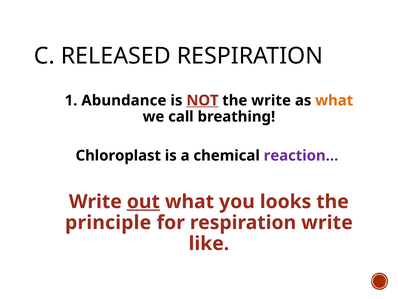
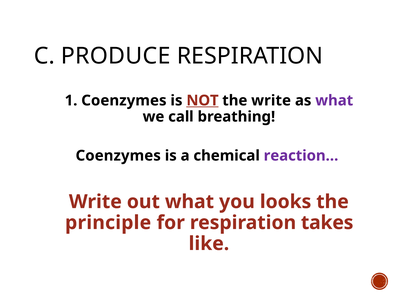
RELEASED: RELEASED -> PRODUCE
1 Abundance: Abundance -> Coenzymes
what at (334, 100) colour: orange -> purple
Chloroplast at (118, 155): Chloroplast -> Coenzymes
out underline: present -> none
respiration write: write -> takes
